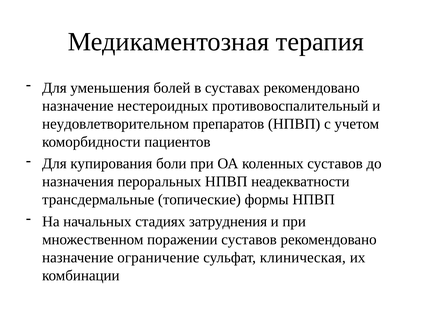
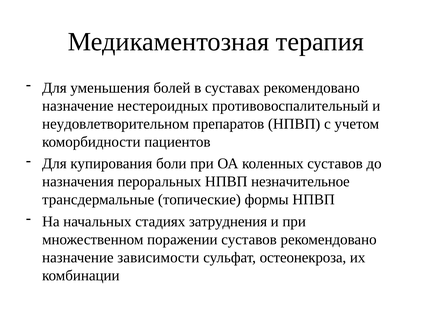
неадекватности: неадекватности -> незначительное
ограничение: ограничение -> зависимости
клиническая: клиническая -> остеонекроза
